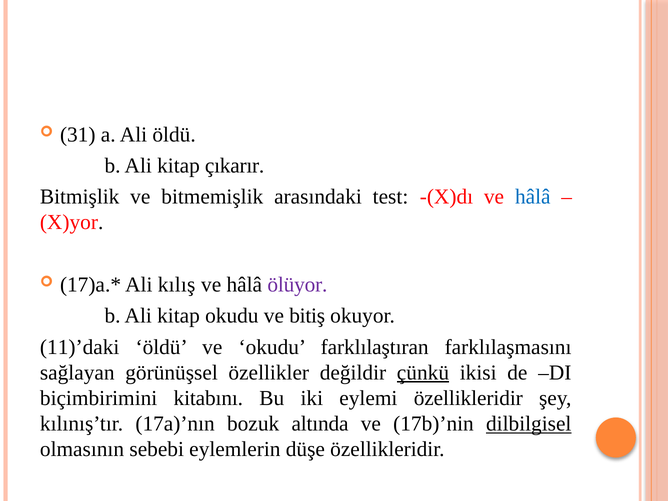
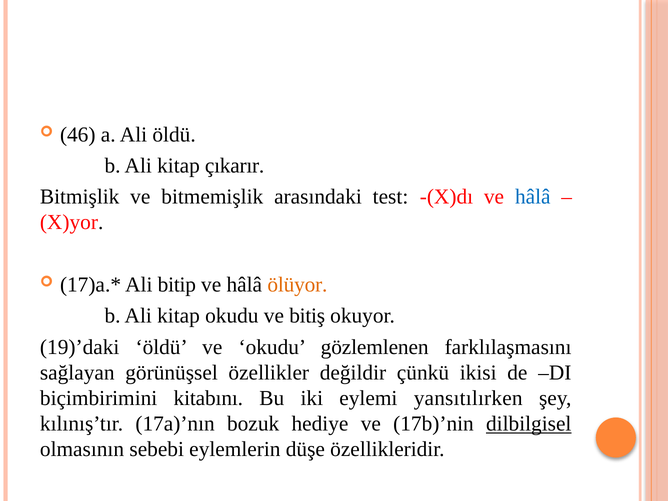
31: 31 -> 46
kılış: kılış -> bitip
ölüyor colour: purple -> orange
11)’daki: 11)’daki -> 19)’daki
farklılaştıran: farklılaştıran -> gözlemlenen
çünkü underline: present -> none
eylemi özellikleridir: özellikleridir -> yansıtılırken
altında: altında -> hediye
